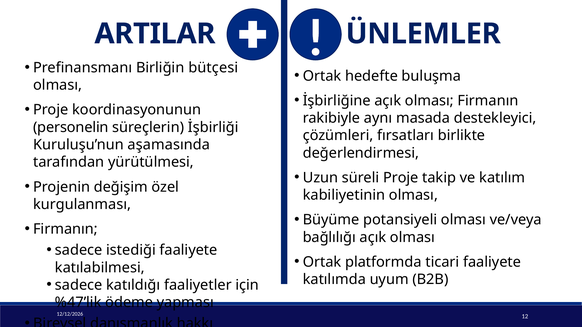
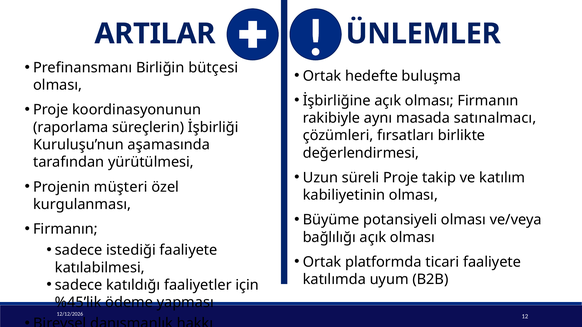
destekleyici: destekleyici -> satınalmacı
personelin: personelin -> raporlama
değişim: değişim -> müşteri
%47’lik: %47’lik -> %45’lik
